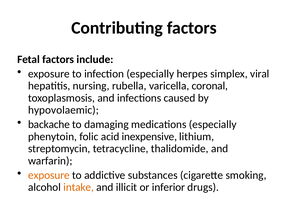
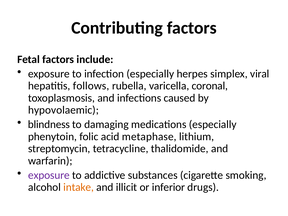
nursing: nursing -> follows
backache: backache -> blindness
inexpensive: inexpensive -> metaphase
exposure at (49, 175) colour: orange -> purple
